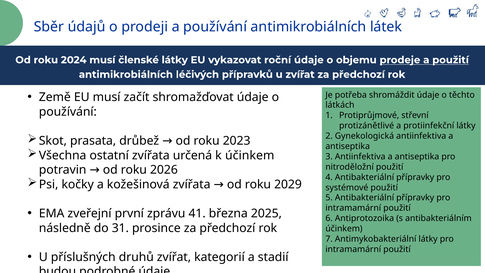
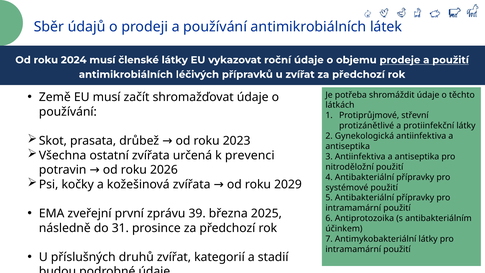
k účinkem: účinkem -> prevenci
41: 41 -> 39
